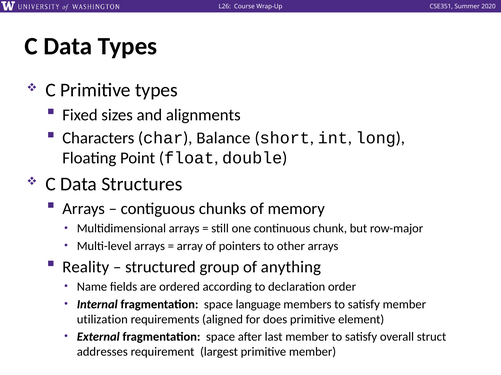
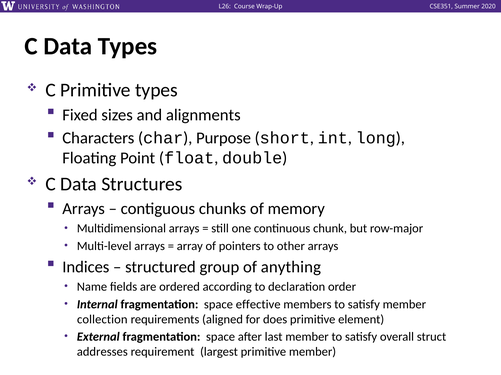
Balance: Balance -> Purpose
Reality: Reality -> Indices
language: language -> effective
utilization: utilization -> collection
